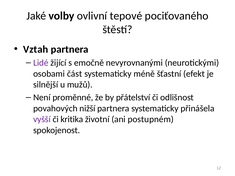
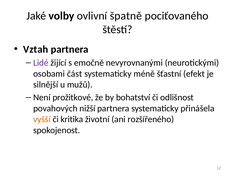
tepové: tepové -> špatně
proměnné: proměnné -> prožitkové
přátelství: přátelství -> bohatství
vyšší colour: purple -> orange
postupném: postupném -> rozšířeného
